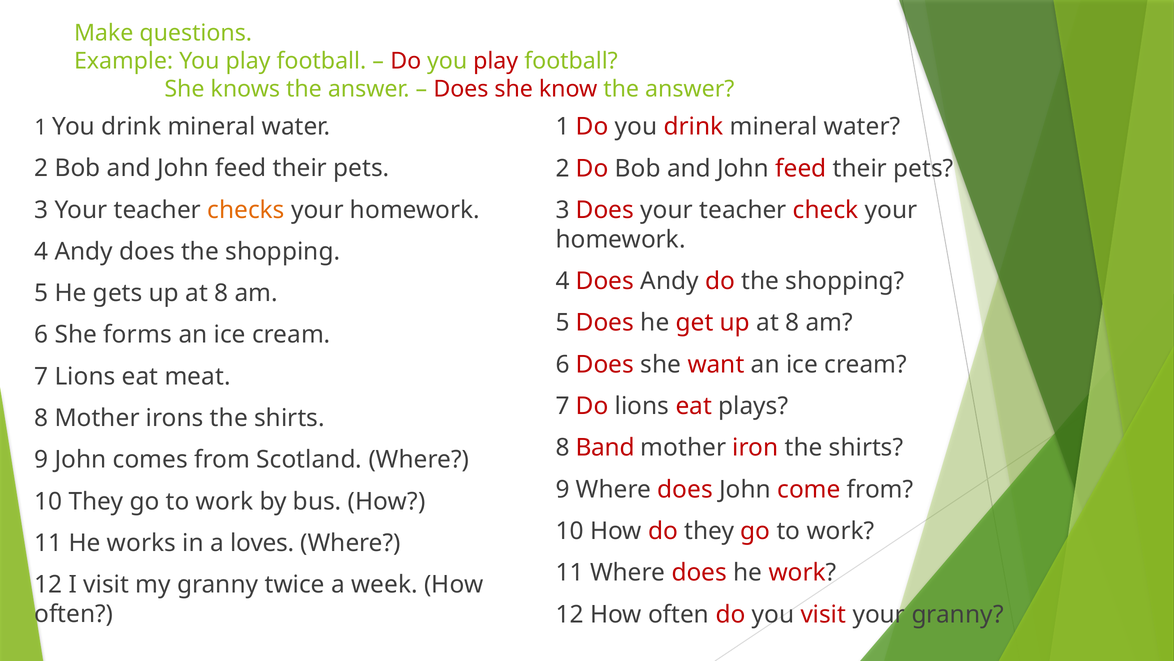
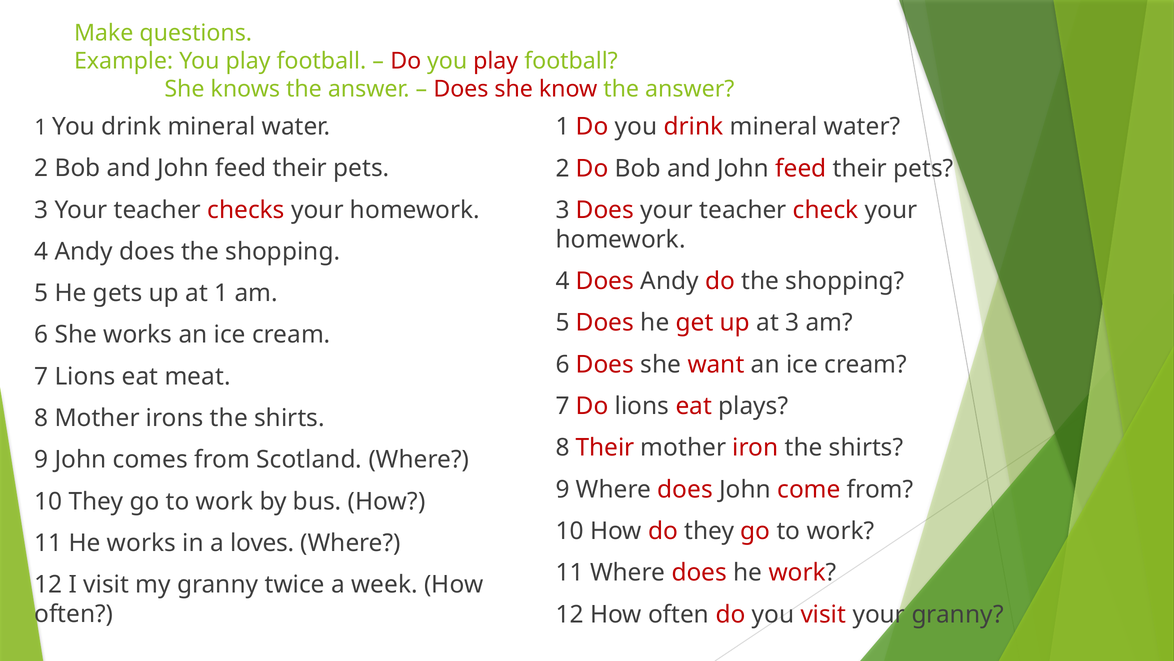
checks colour: orange -> red
gets up at 8: 8 -> 1
get up at 8: 8 -> 3
She forms: forms -> works
8 Band: Band -> Their
